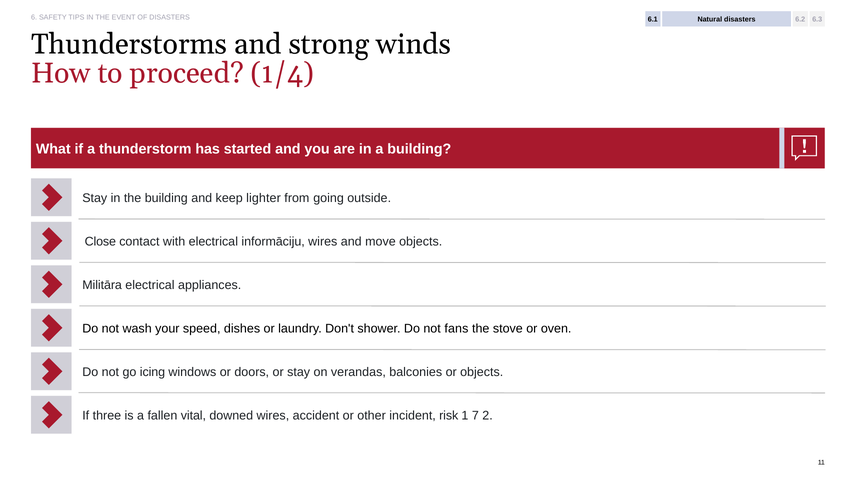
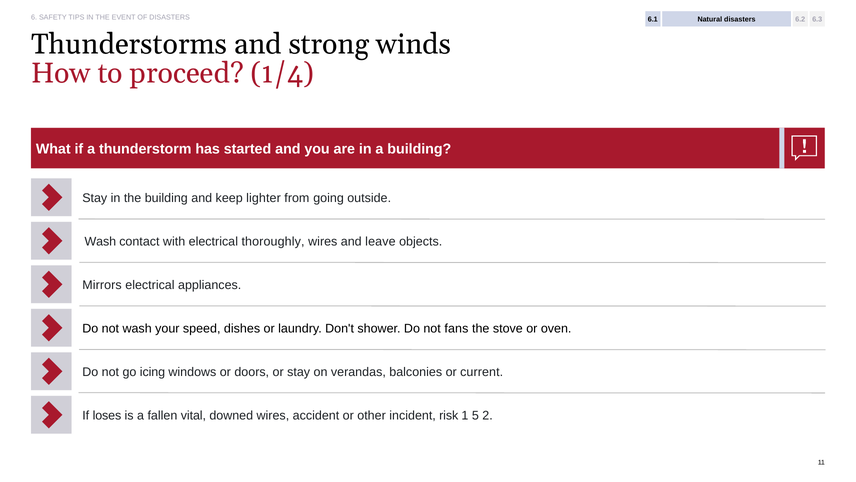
Close at (100, 241): Close -> Wash
informāciju: informāciju -> thoroughly
move: move -> leave
Militāra: Militāra -> Mirrors
or objects: objects -> current
three: three -> loses
7: 7 -> 5
